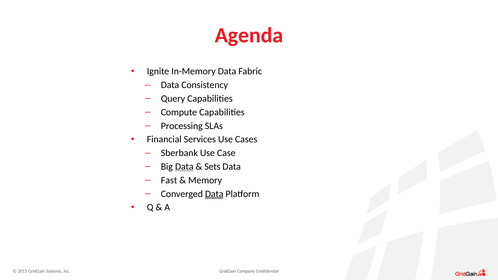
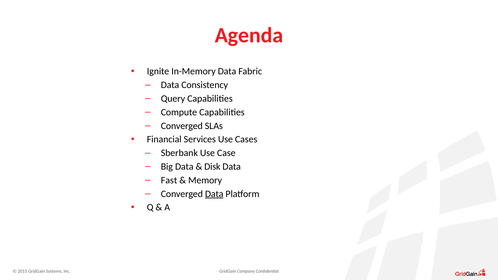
Processing at (182, 126): Processing -> Converged
Data at (184, 167) underline: present -> none
Sets: Sets -> Disk
